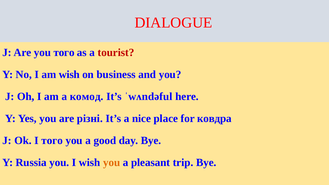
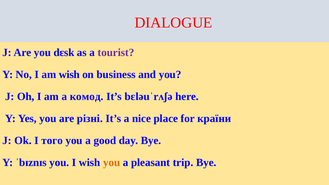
you того: того -> dɛsk
tourist colour: red -> purple
ˈwʌndəful: ˈwʌndəful -> bɛləuˈrʌʃə
ковдра: ковдра -> країни
Russia: Russia -> ˈbɪznɪs
